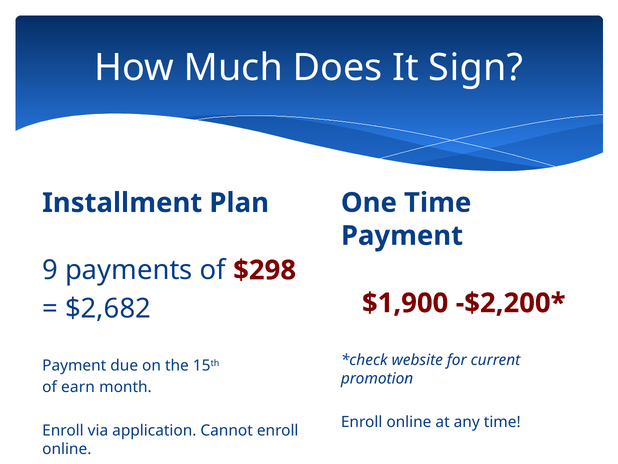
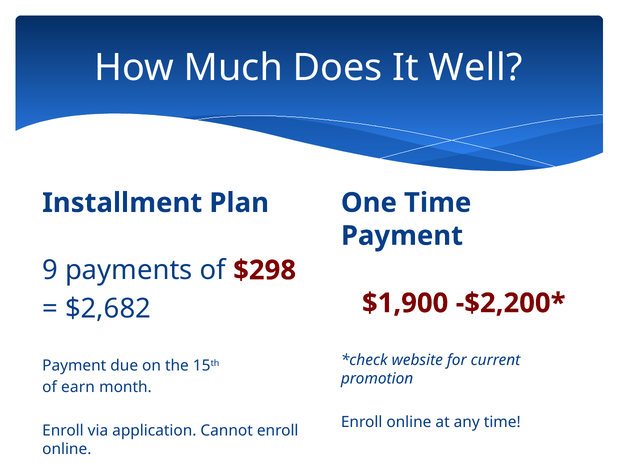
Sign: Sign -> Well
